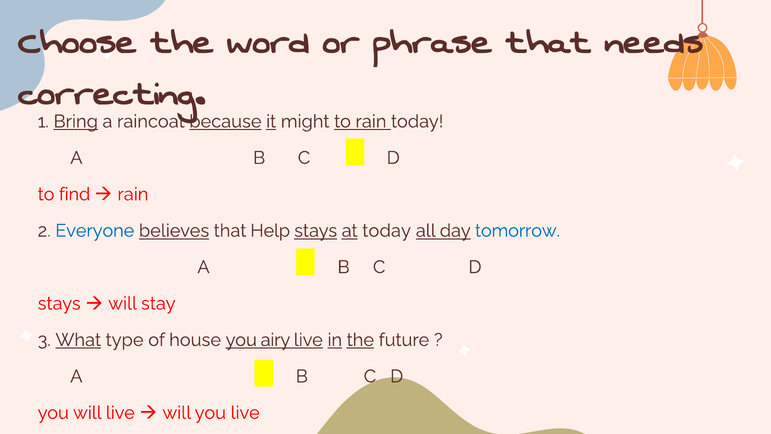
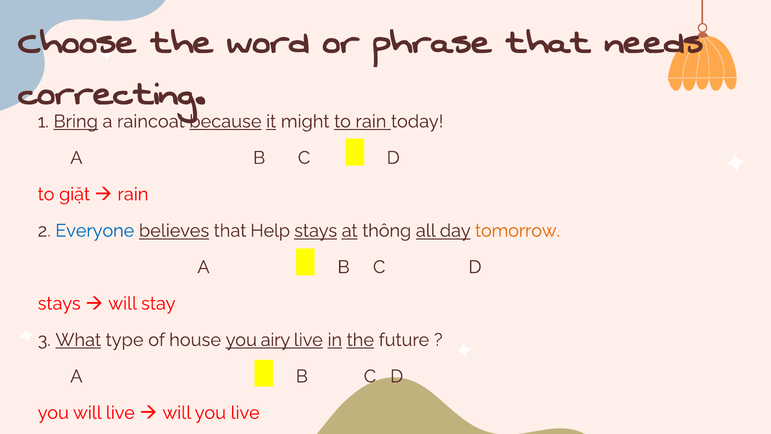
find: find -> giặt
at today: today -> thông
tomorrow colour: blue -> orange
